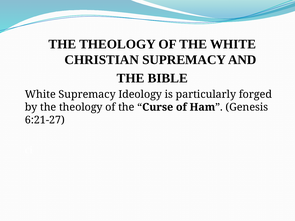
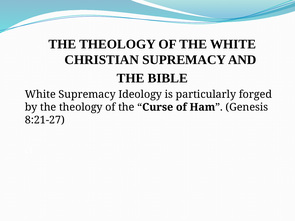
6:21-27: 6:21-27 -> 8:21-27
